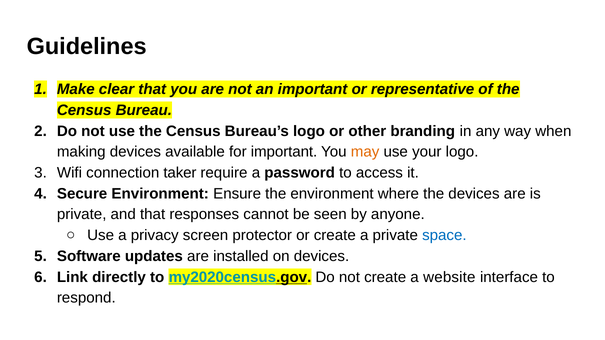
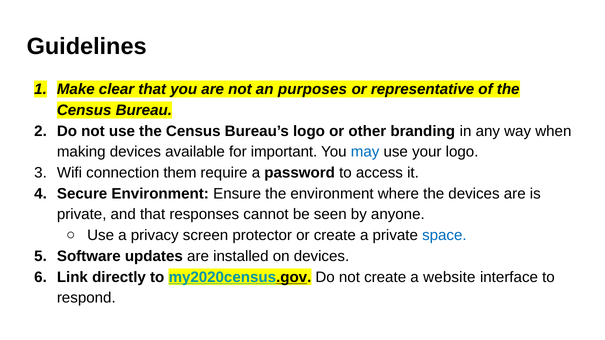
an important: important -> purposes
may colour: orange -> blue
taker: taker -> them
